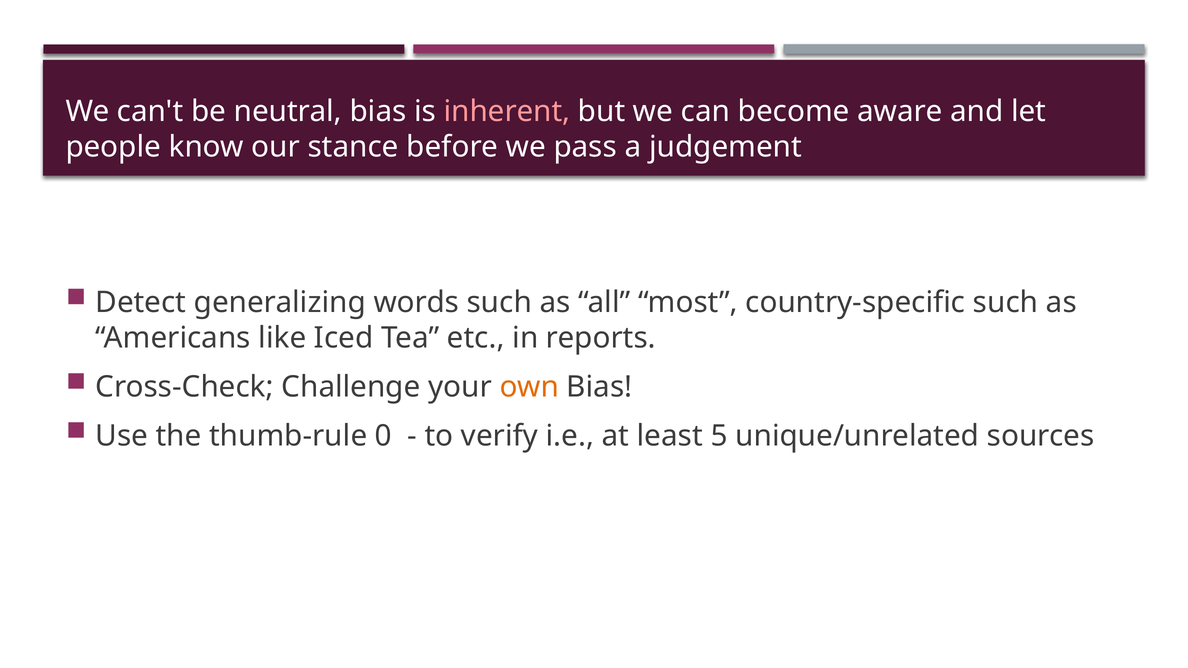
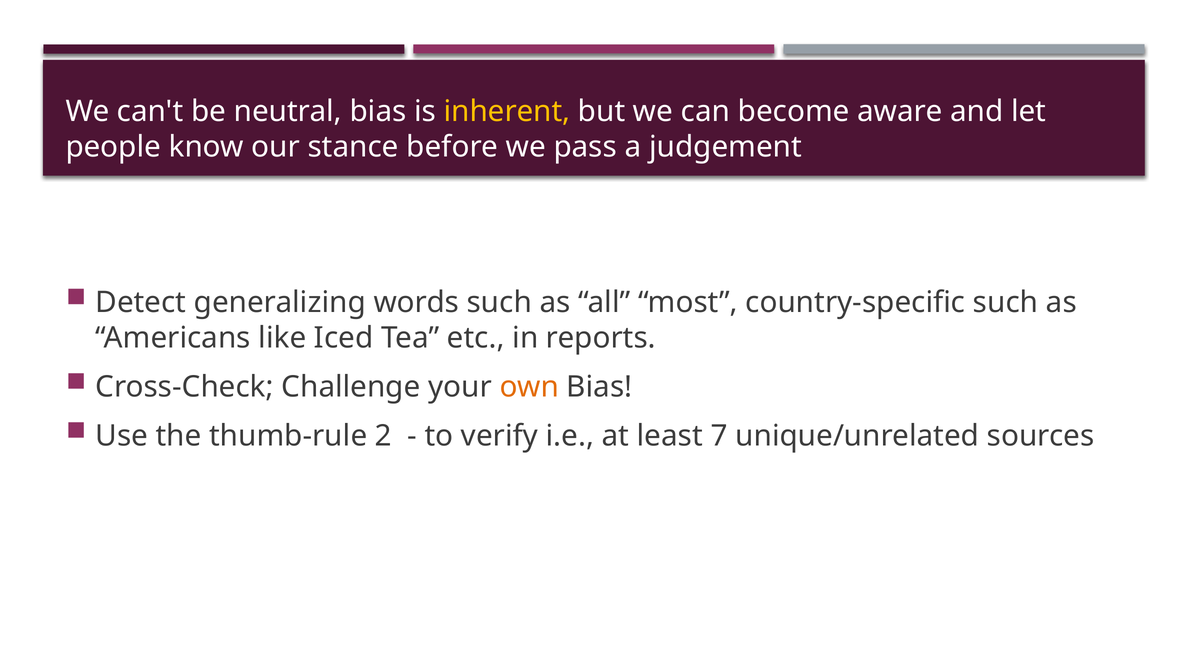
inherent colour: pink -> yellow
0: 0 -> 2
5: 5 -> 7
